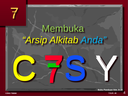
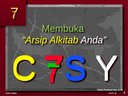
Anda colour: light blue -> white
